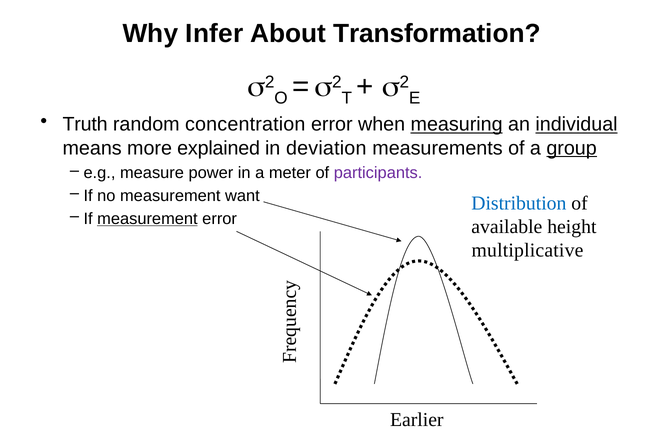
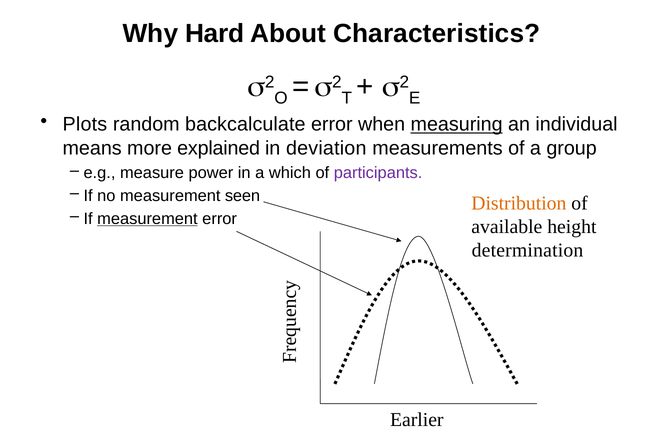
Infer: Infer -> Hard
Transformation: Transformation -> Characteristics
Truth: Truth -> Plots
concentration: concentration -> backcalculate
individual underline: present -> none
group underline: present -> none
meter: meter -> which
want: want -> seen
Distribution colour: blue -> orange
multiplicative: multiplicative -> determination
